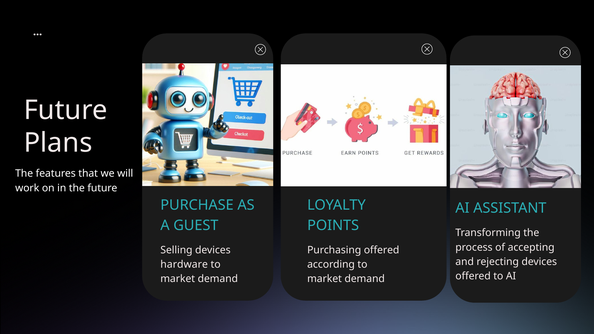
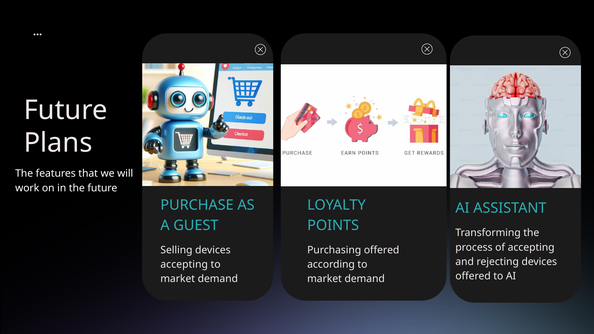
hardware at (184, 265): hardware -> accepting
